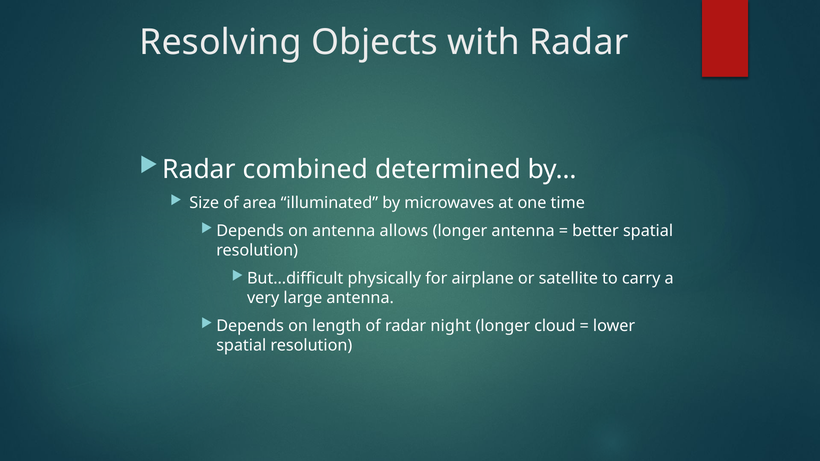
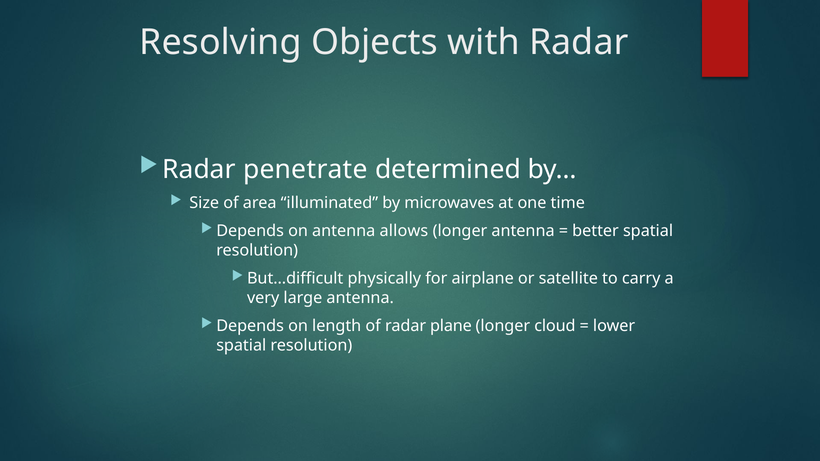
combined: combined -> penetrate
night: night -> plane
